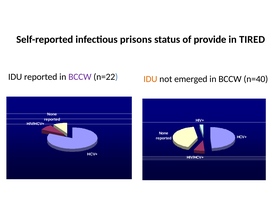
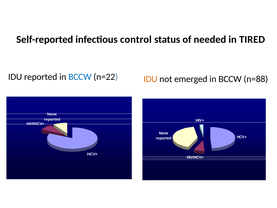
prisons: prisons -> control
provide: provide -> needed
BCCW at (80, 77) colour: purple -> blue
n=40: n=40 -> n=88
